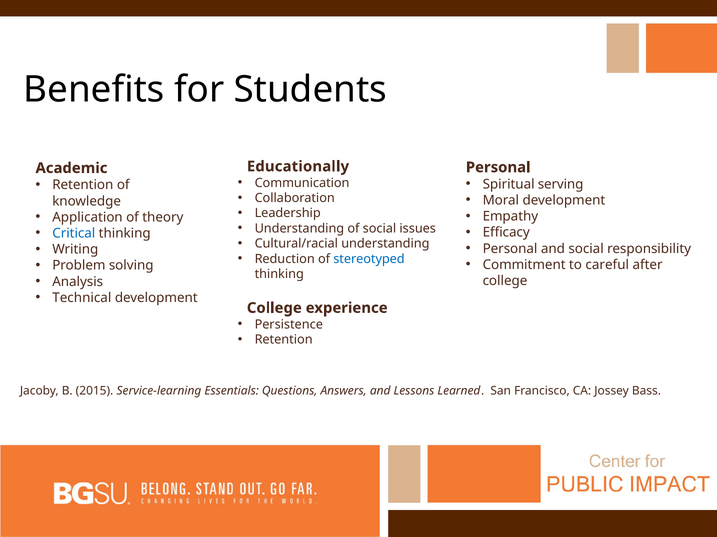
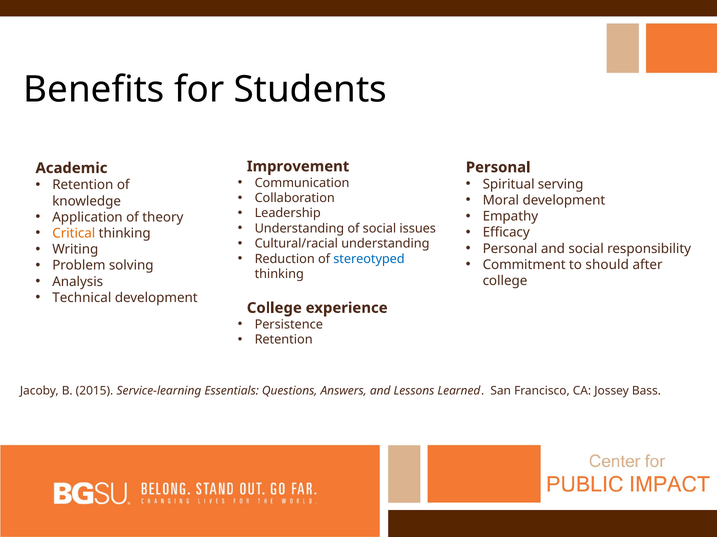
Educationally: Educationally -> Improvement
Critical colour: blue -> orange
careful: careful -> should
